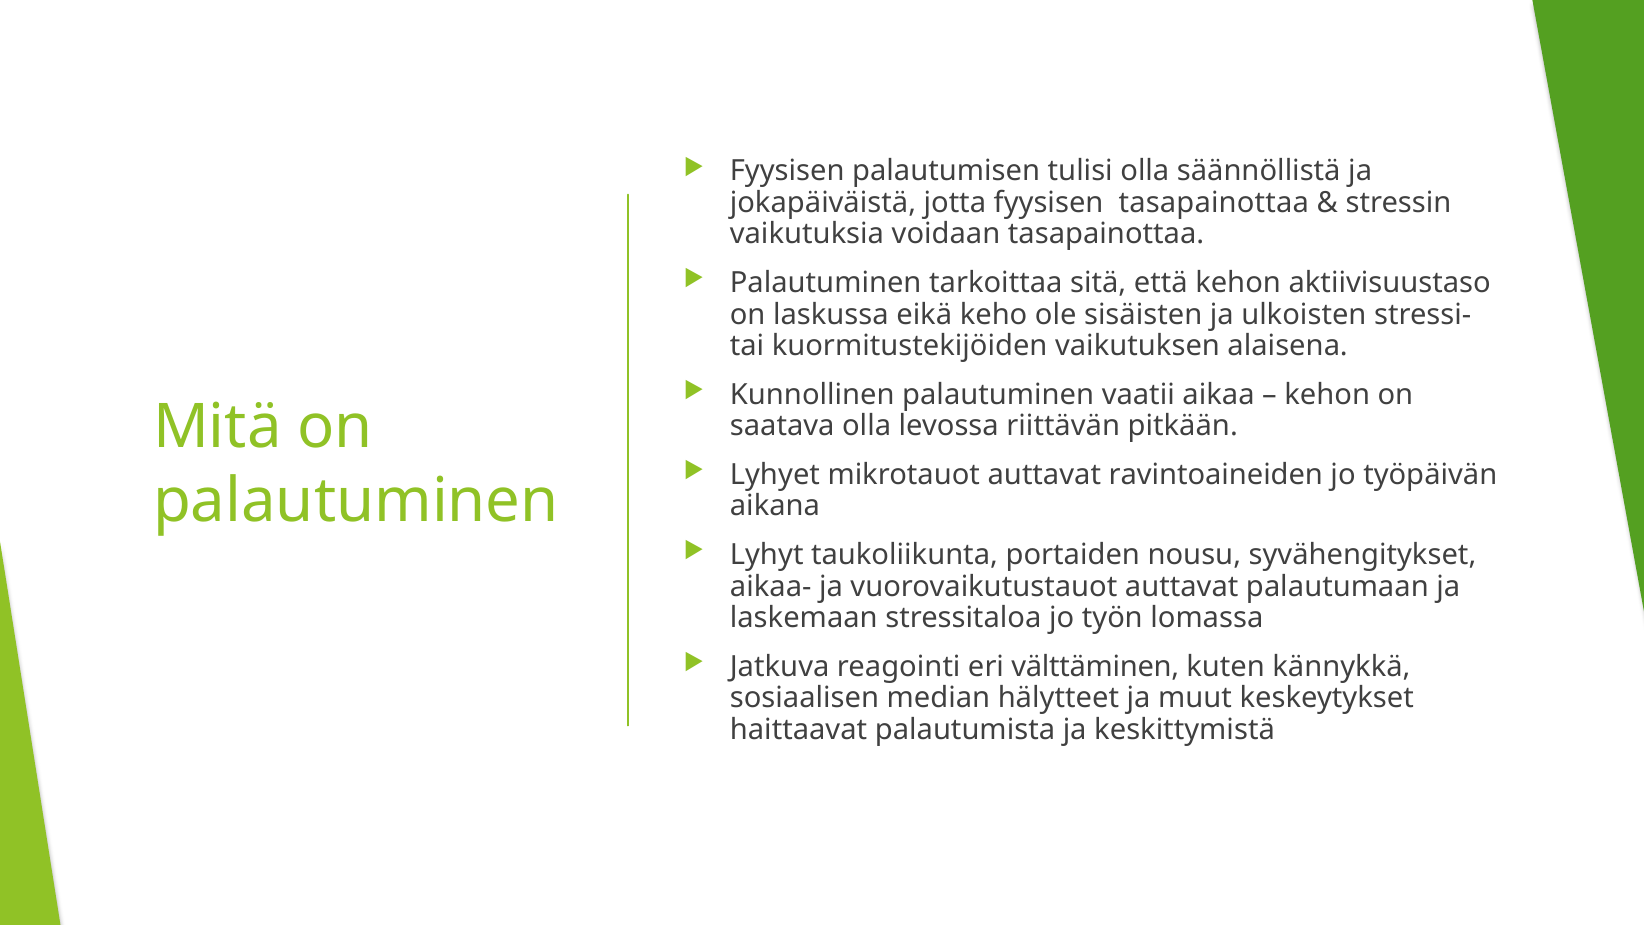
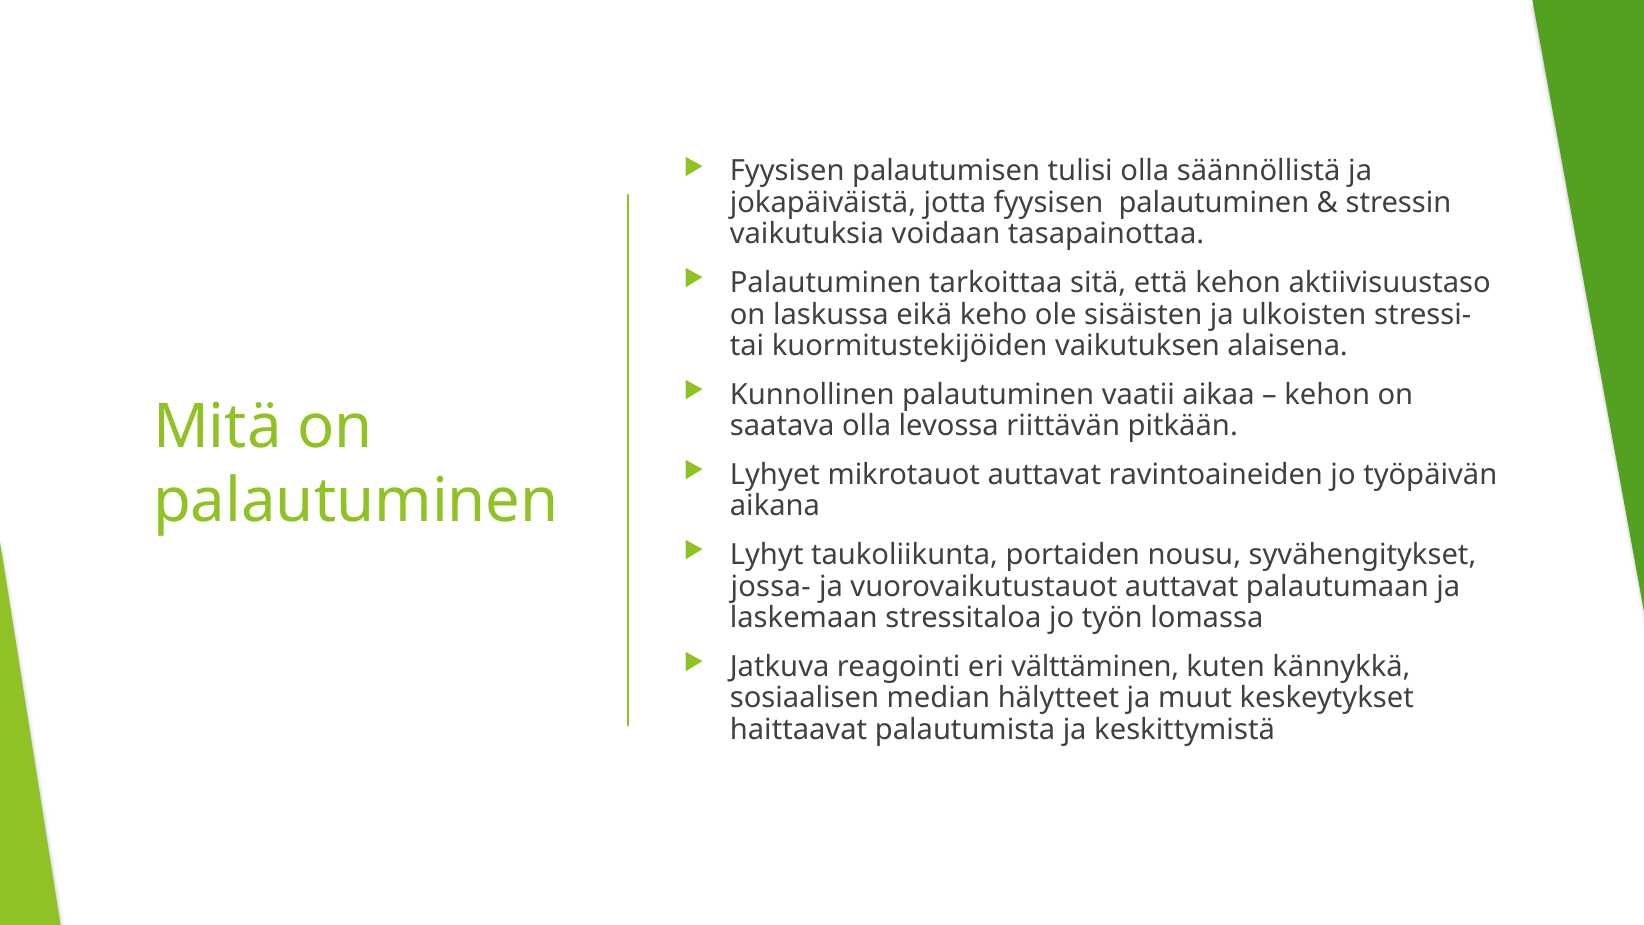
fyysisen tasapainottaa: tasapainottaa -> palautuminen
aikaa-: aikaa- -> jossa-
